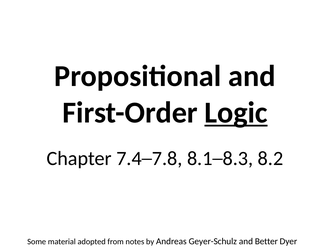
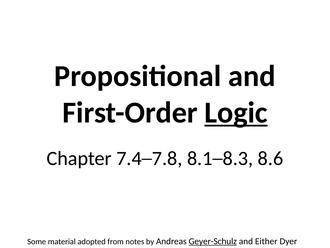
8.2: 8.2 -> 8.6
Geyer-Schulz underline: none -> present
Better: Better -> Either
